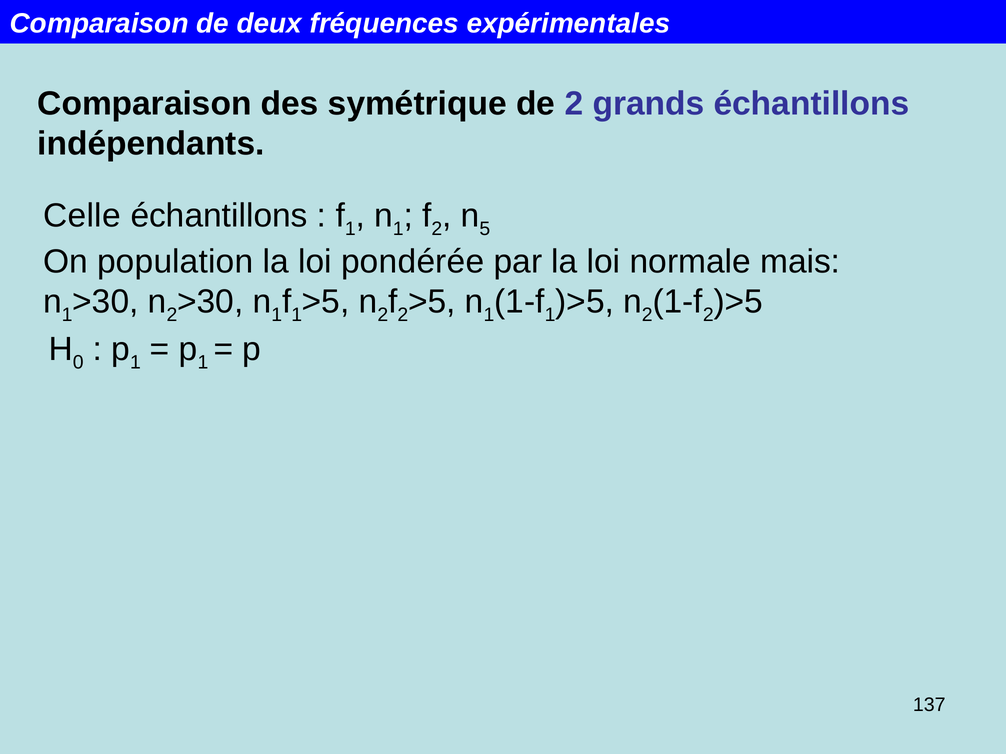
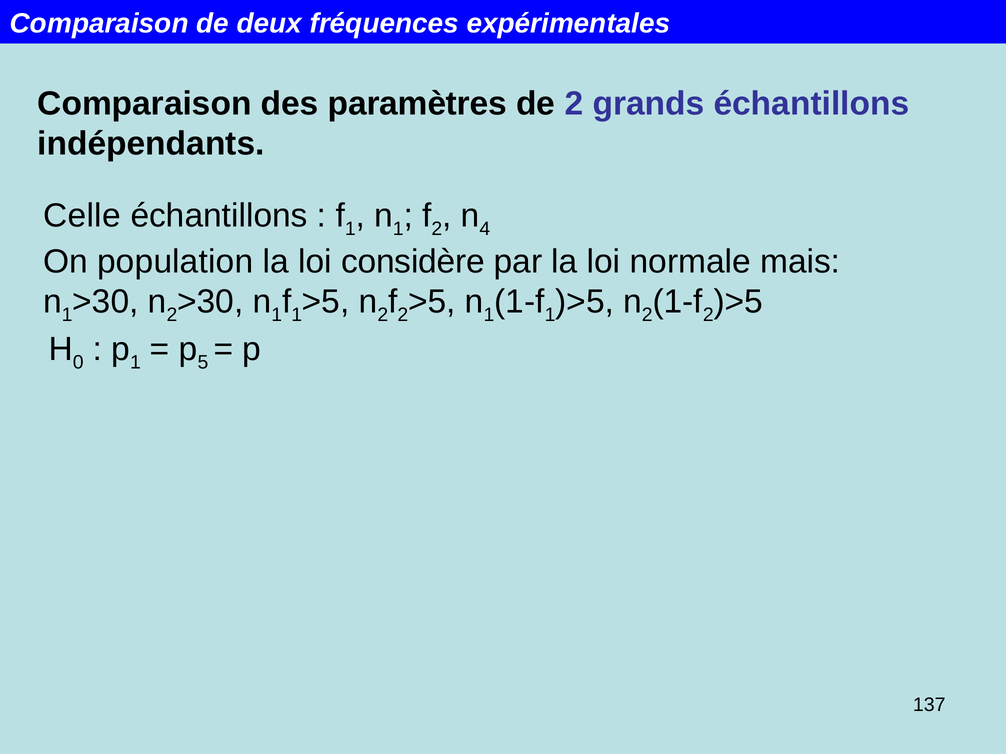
symétrique: symétrique -> paramètres
5: 5 -> 4
pondérée: pondérée -> considère
1 at (203, 363): 1 -> 5
